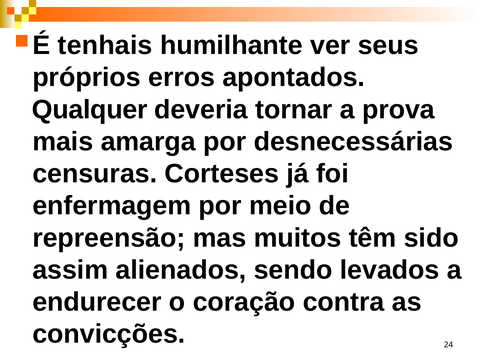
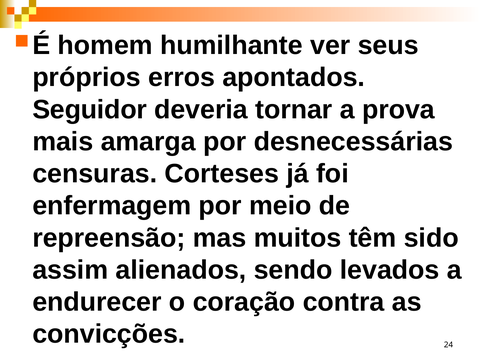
tenhais: tenhais -> homem
Qualquer: Qualquer -> Seguidor
